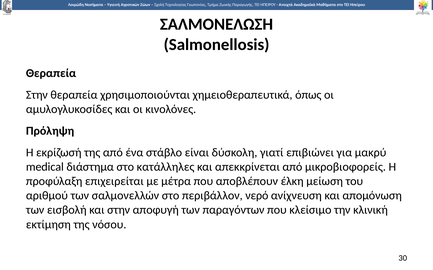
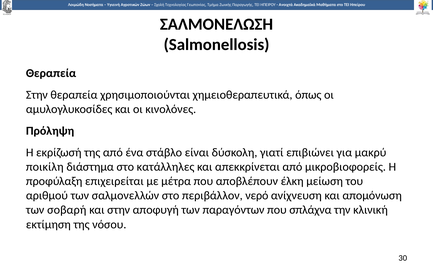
medical: medical -> ποικίλη
εισβολή: εισβολή -> σοβαρή
κλείσιμο: κλείσιμο -> σπλάχνα
